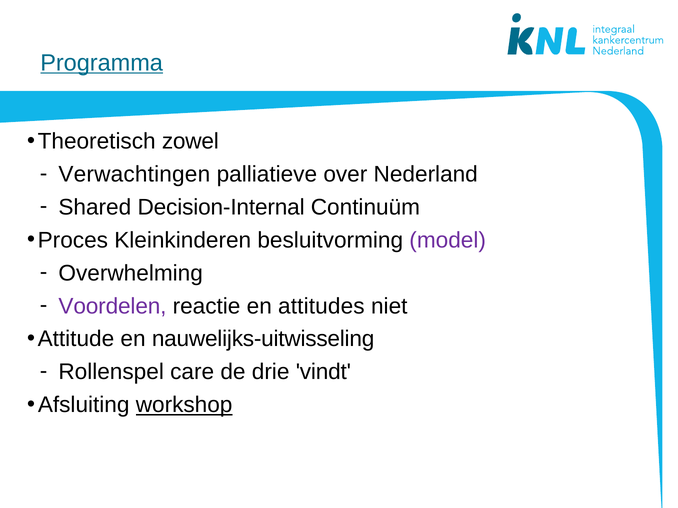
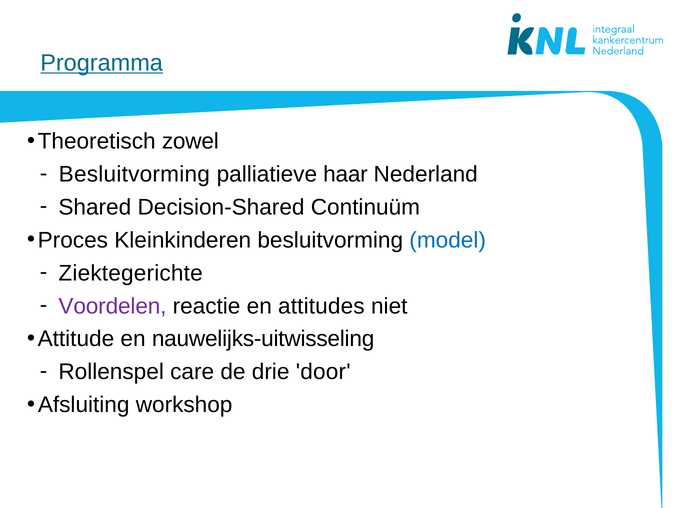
Verwachtingen at (134, 175): Verwachtingen -> Besluitvorming
over: over -> haar
Decision-Internal: Decision-Internal -> Decision-Shared
model colour: purple -> blue
Overwhelming: Overwhelming -> Ziektegerichte
vindt: vindt -> door
workshop underline: present -> none
